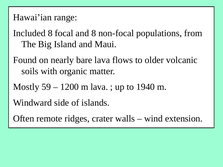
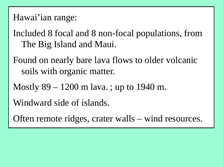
59: 59 -> 89
extension: extension -> resources
